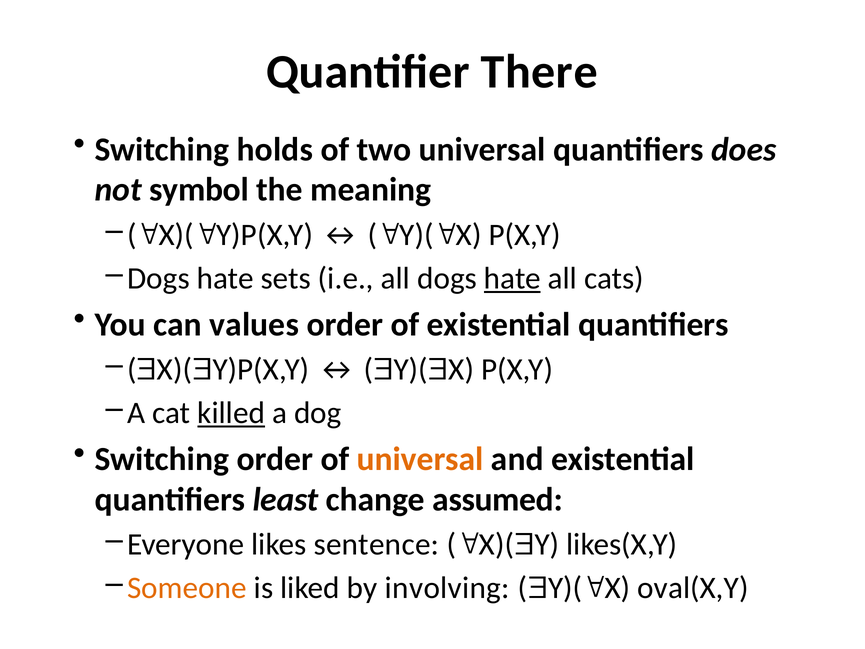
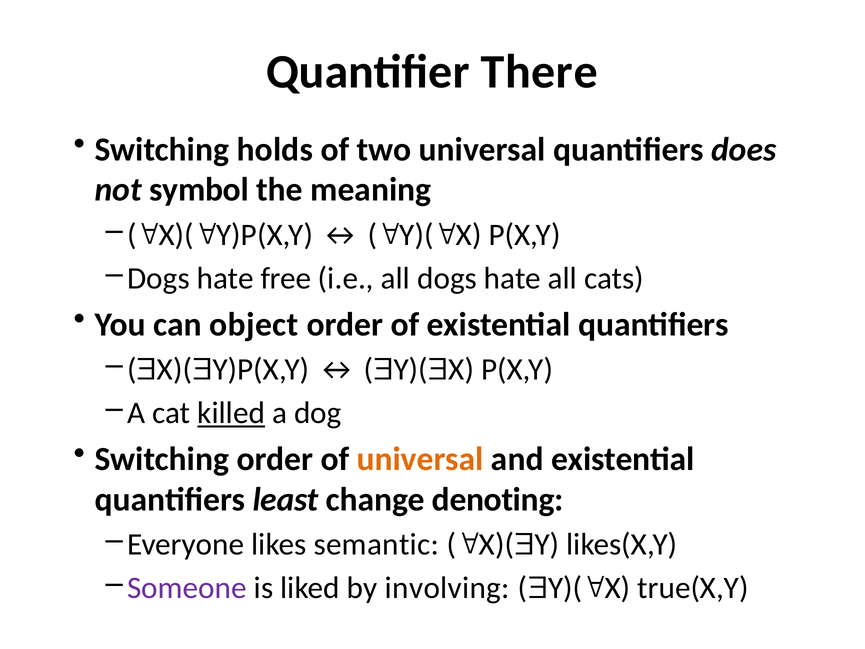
sets: sets -> free
hate at (512, 278) underline: present -> none
values: values -> object
assumed: assumed -> denoting
sentence: sentence -> semantic
Someone colour: orange -> purple
oval(X,Y: oval(X,Y -> true(X,Y
